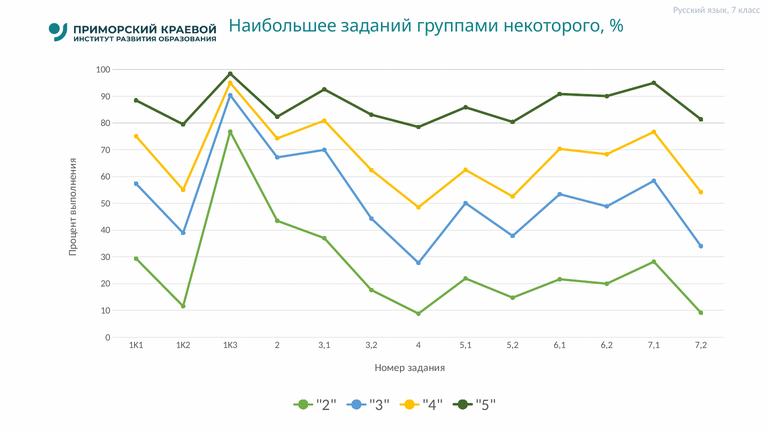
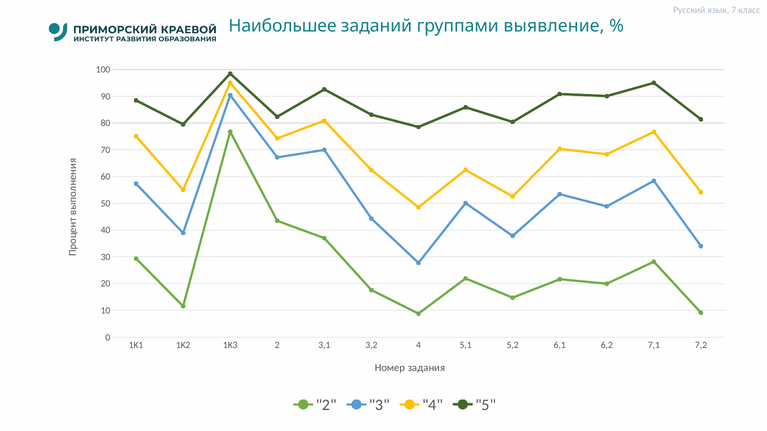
некоторого: некоторого -> выявление
